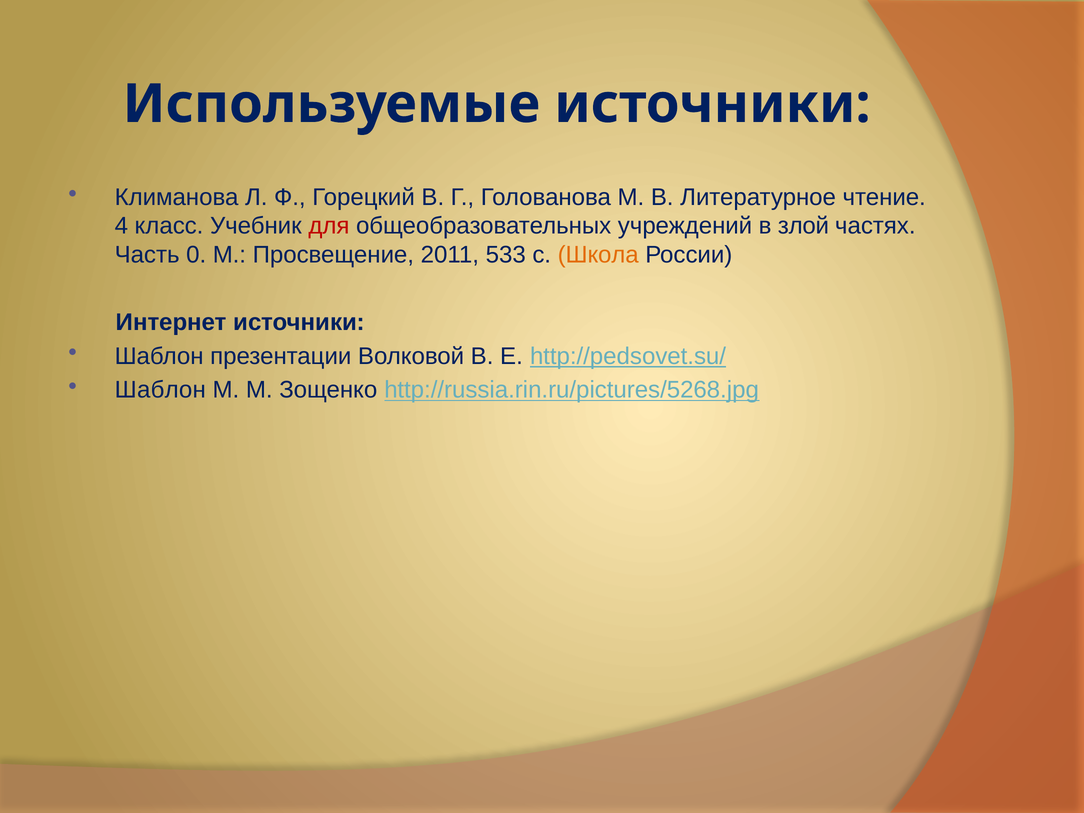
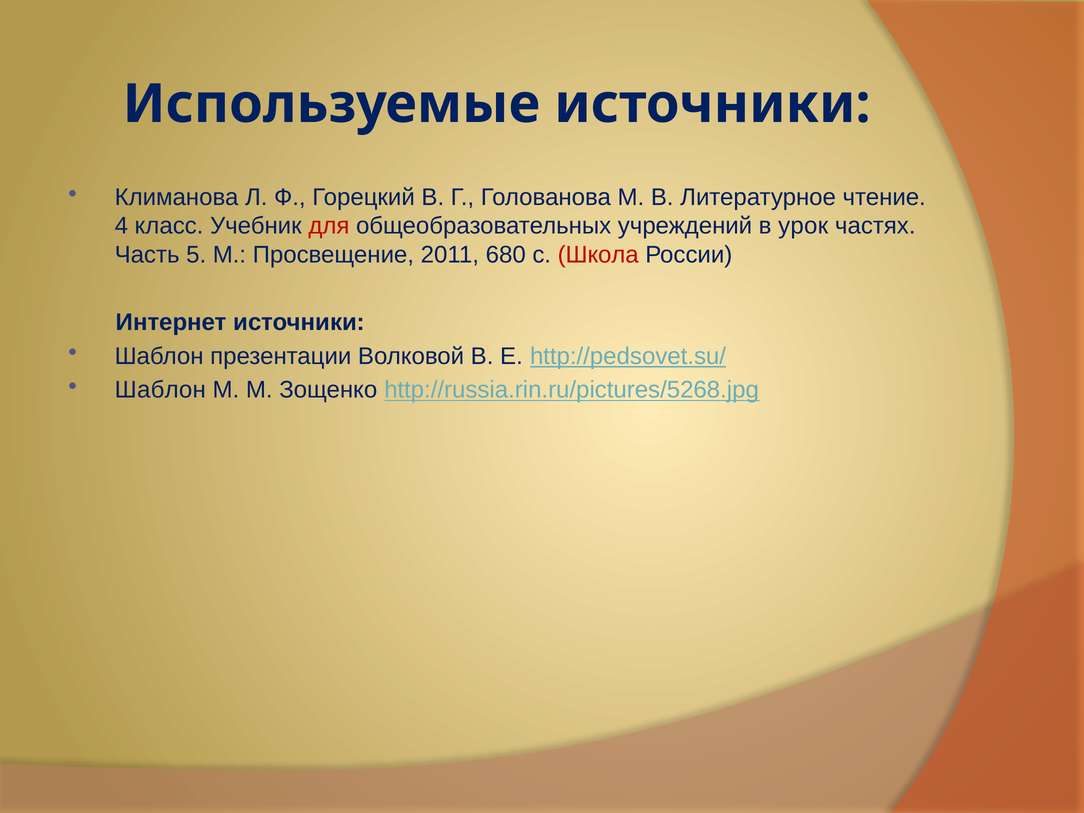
злой: злой -> урок
0: 0 -> 5
533: 533 -> 680
Школа colour: orange -> red
